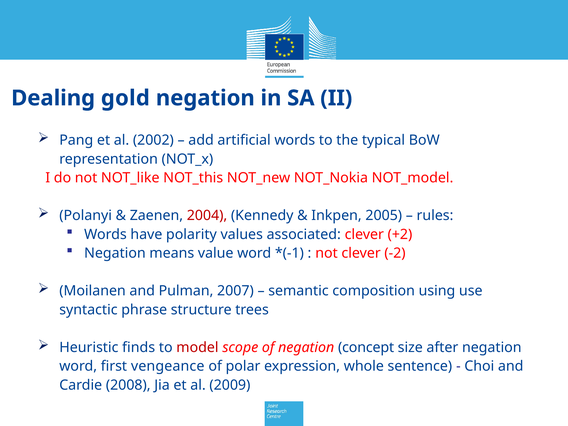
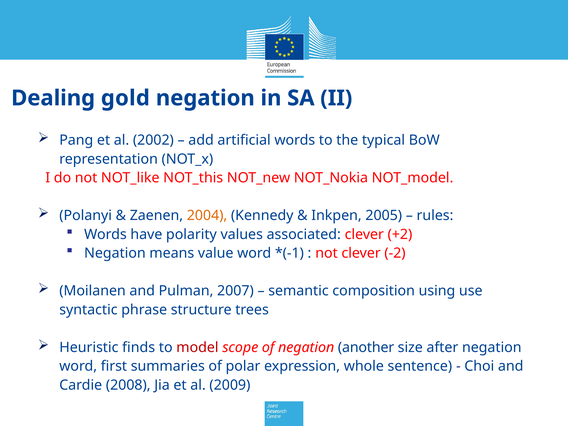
2004 colour: red -> orange
concept: concept -> another
vengeance: vengeance -> summaries
